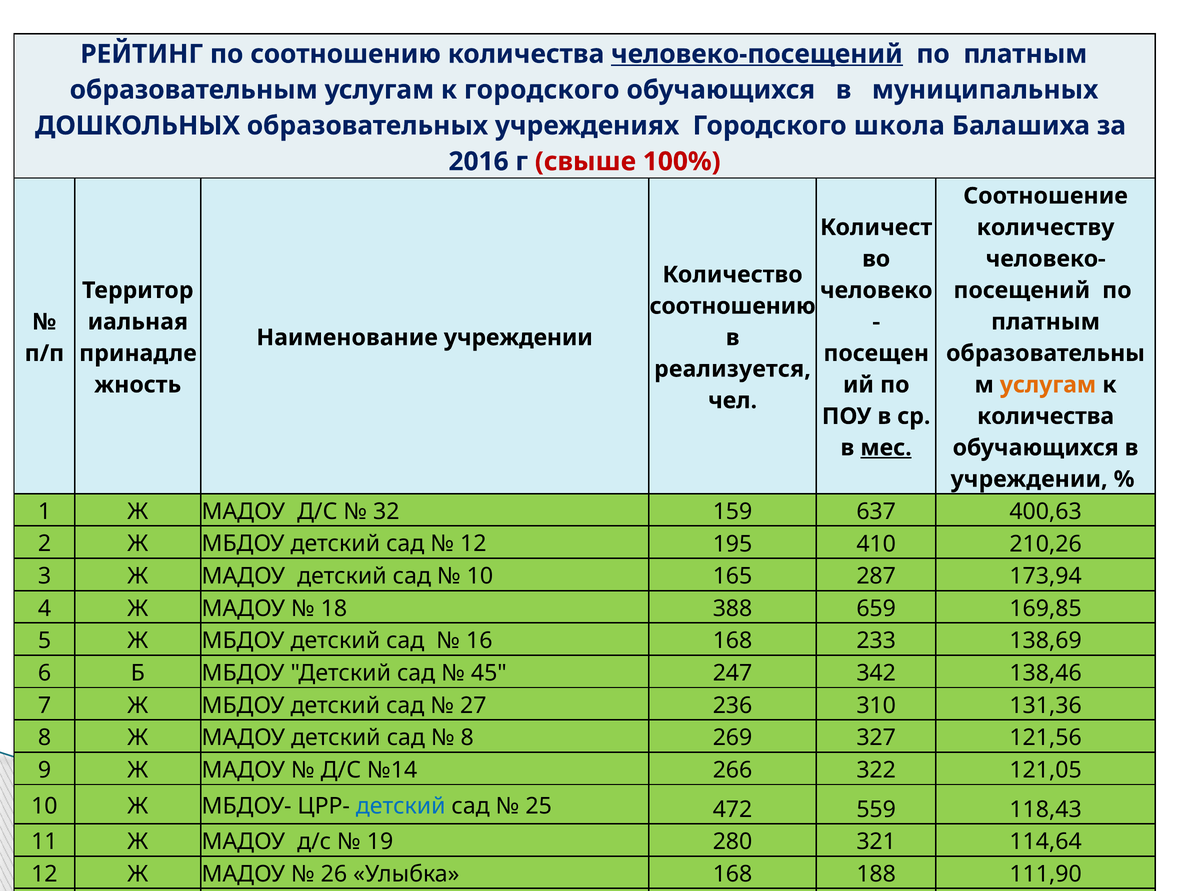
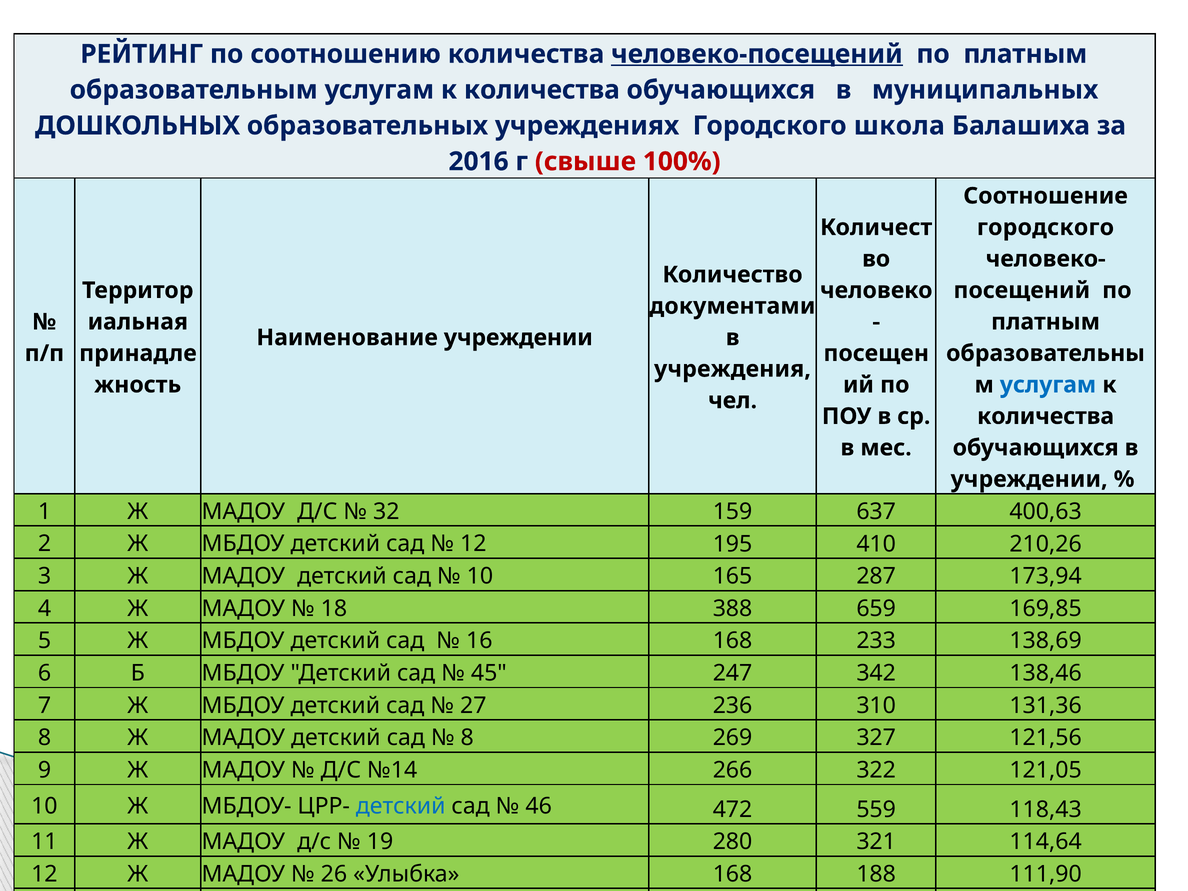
образовательным услугам к городского: городского -> количества
количеству at (1046, 227): количеству -> городского
соотношению at (733, 306): соотношению -> документами
реализуется: реализуется -> учреждения
услугам at (1048, 385) colour: orange -> blue
мес underline: present -> none
25: 25 -> 46
